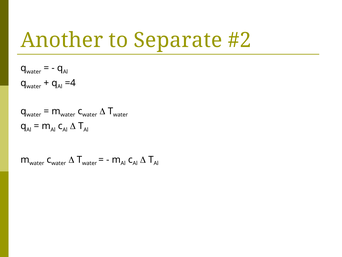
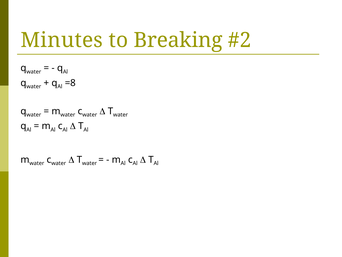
Another: Another -> Minutes
Separate: Separate -> Breaking
=4: =4 -> =8
